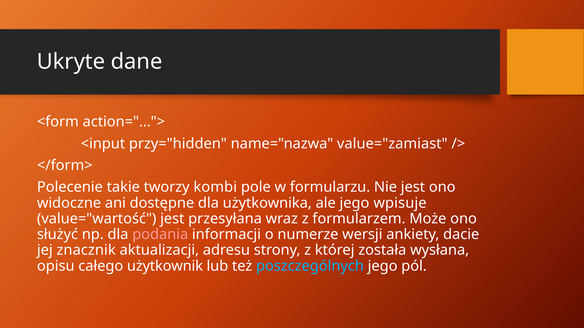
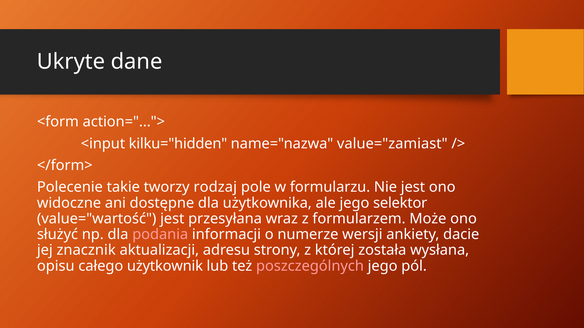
przy="hidden: przy="hidden -> kilku="hidden
kombi: kombi -> rodzaj
wpisuje: wpisuje -> selektor
poszczególnych colour: light blue -> pink
